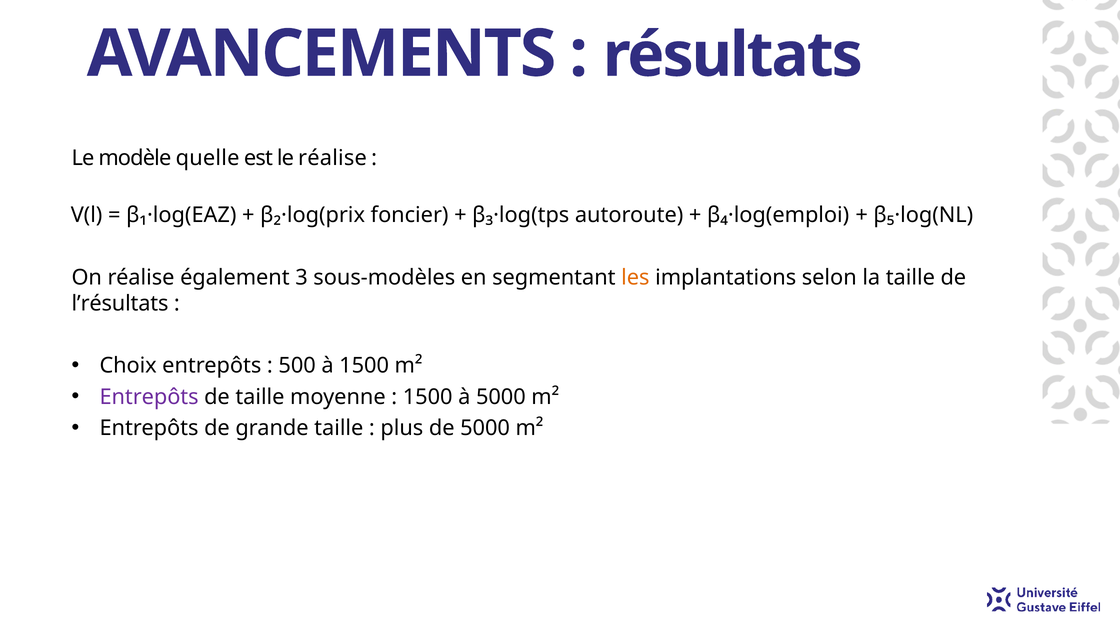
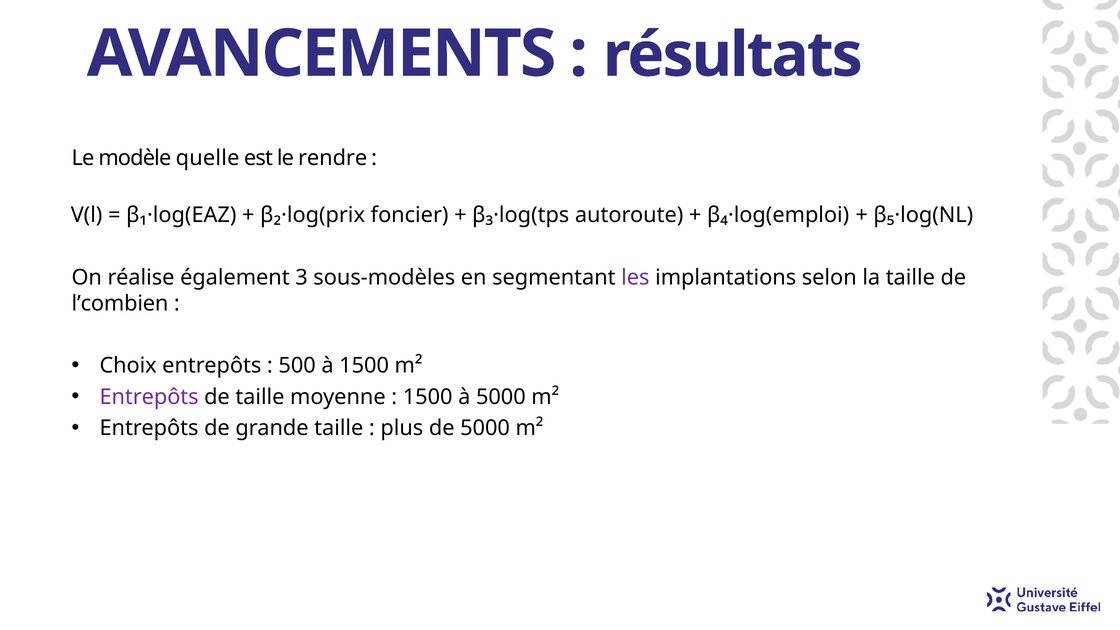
le réalise: réalise -> rendre
les colour: orange -> purple
l’résultats: l’résultats -> l’combien
